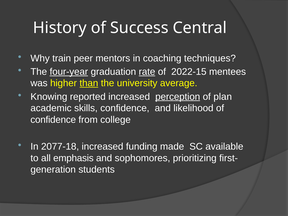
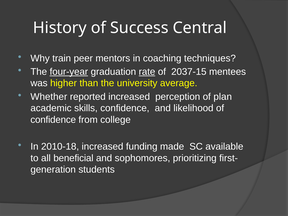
2022-15: 2022-15 -> 2037-15
than underline: present -> none
Knowing: Knowing -> Whether
perception underline: present -> none
2077-18: 2077-18 -> 2010-18
emphasis: emphasis -> beneficial
